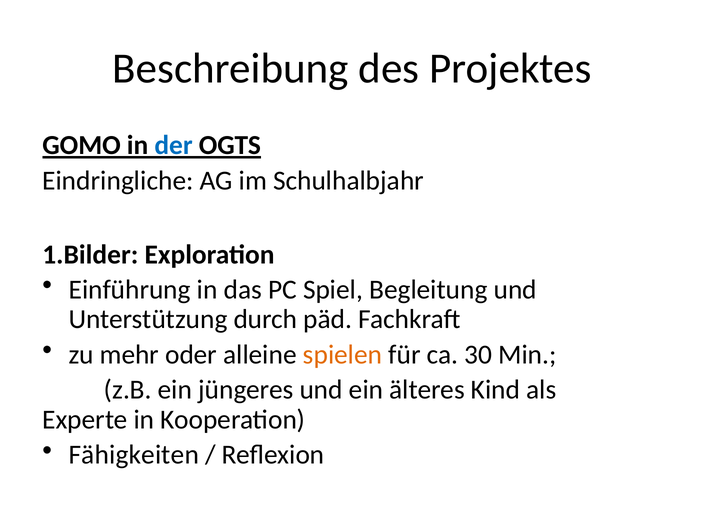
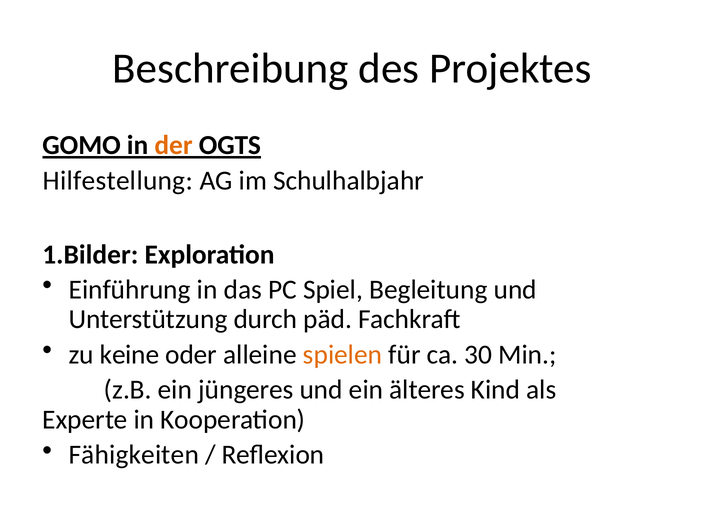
der colour: blue -> orange
Eindringliche: Eindringliche -> Hilfestellung
mehr: mehr -> keine
